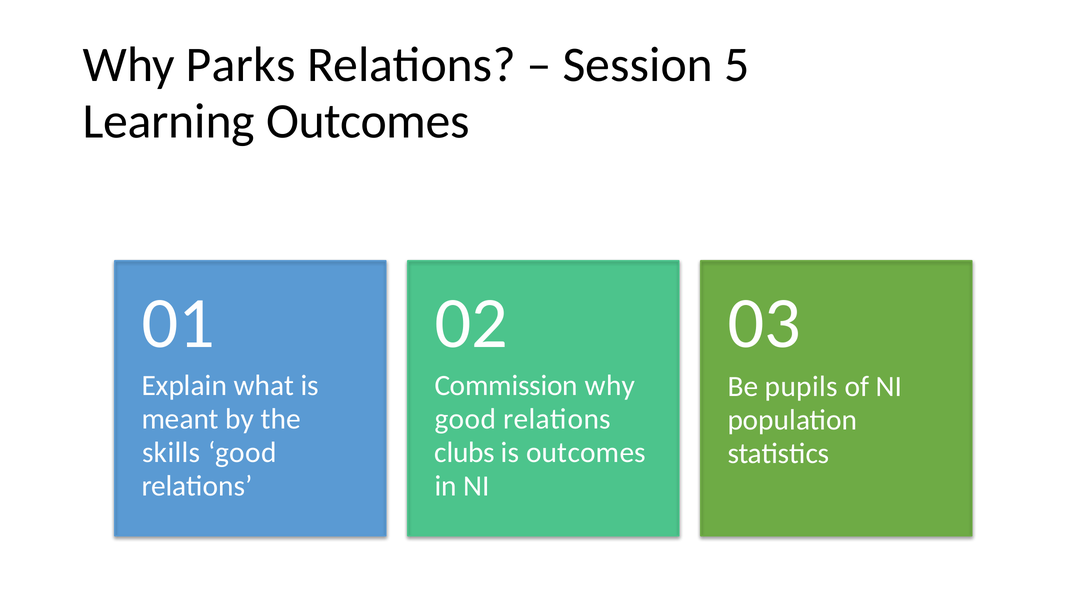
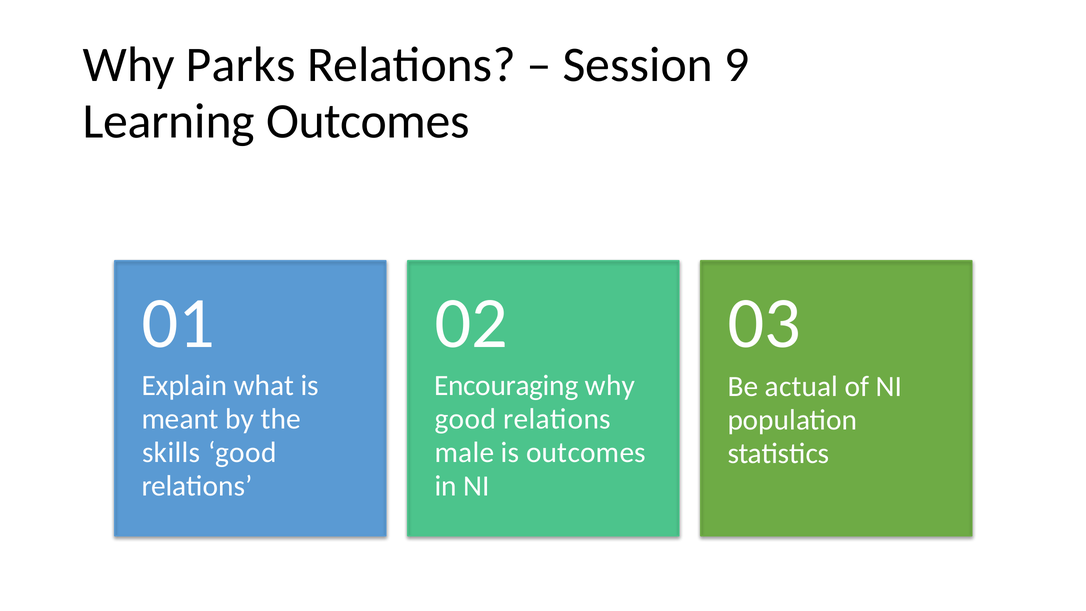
5: 5 -> 9
Commission: Commission -> Encouraging
pupils: pupils -> actual
clubs: clubs -> male
